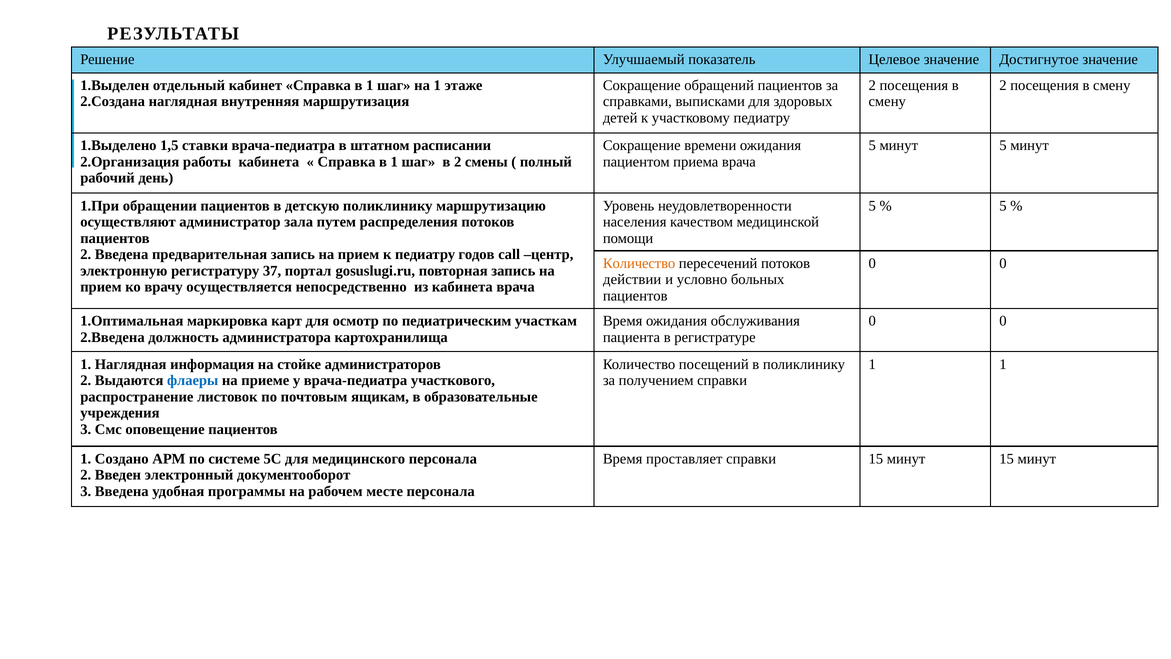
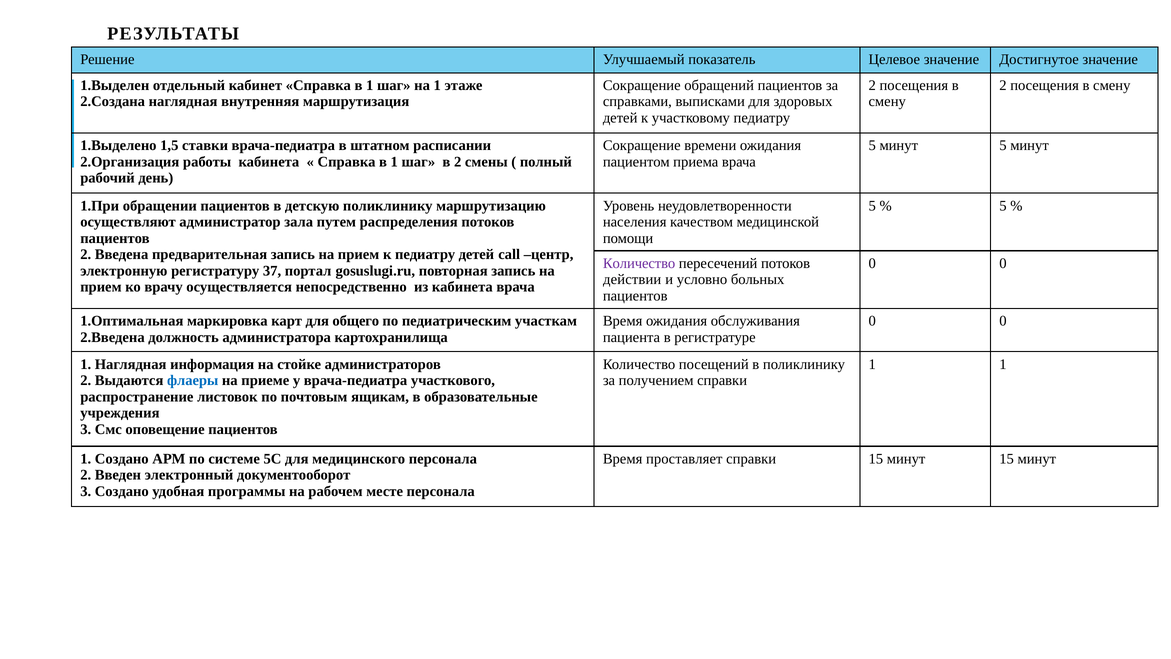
педиатру годов: годов -> детей
Количество at (639, 263) colour: orange -> purple
осмотр: осмотр -> общего
3 Введена: Введена -> Создано
